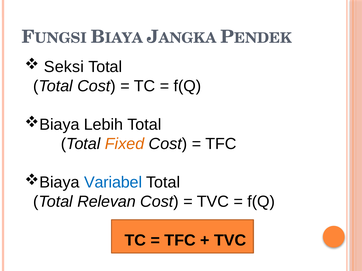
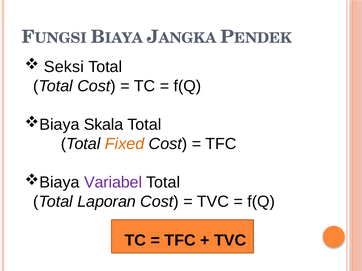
Lebih: Lebih -> Skala
Variabel colour: blue -> purple
Relevan: Relevan -> Laporan
